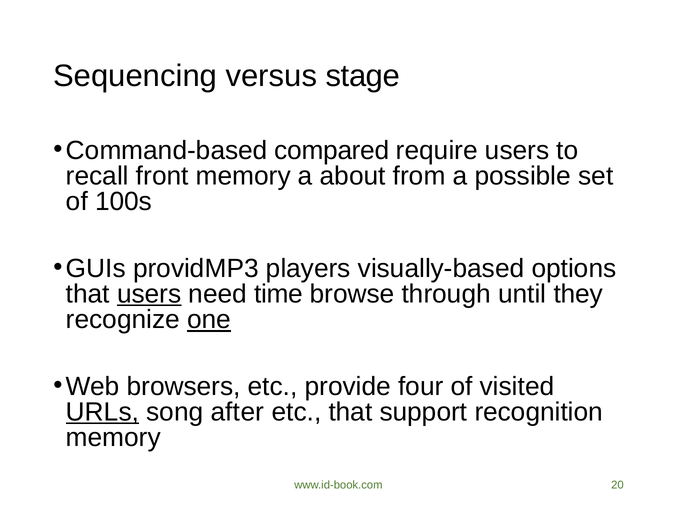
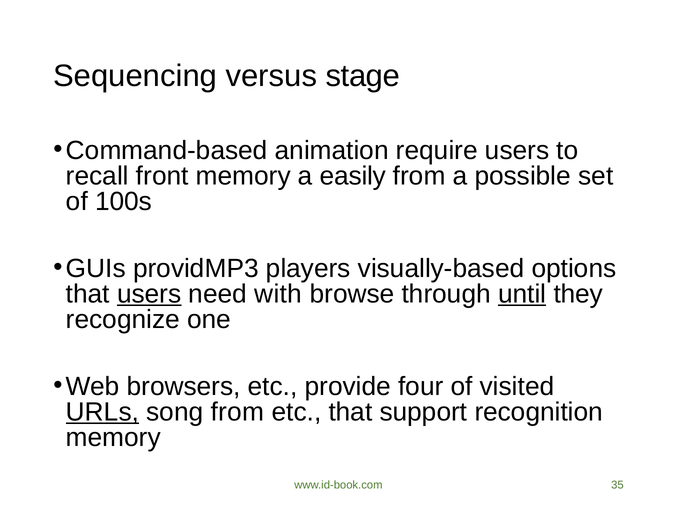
compared: compared -> animation
about: about -> easily
time: time -> with
until underline: none -> present
one underline: present -> none
song after: after -> from
20: 20 -> 35
